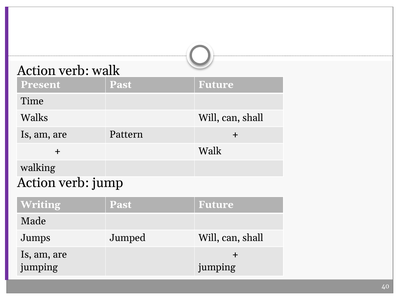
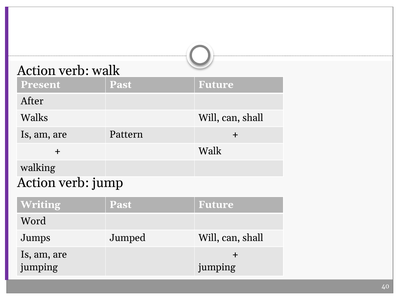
Time: Time -> After
Made: Made -> Word
